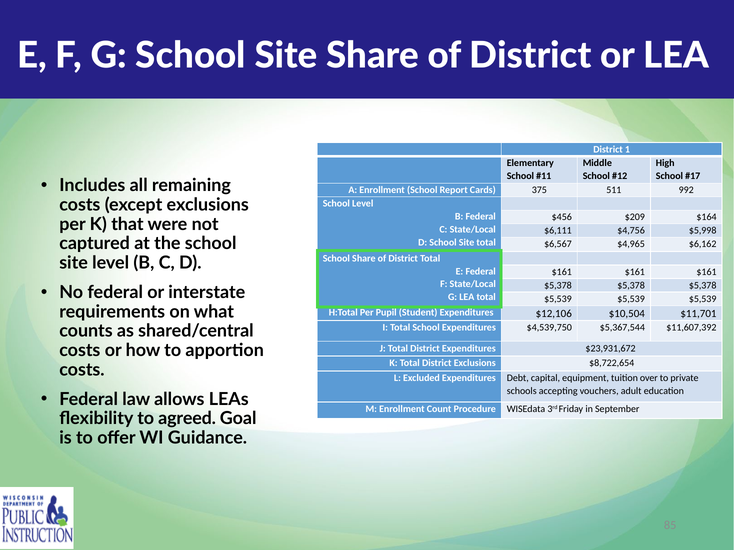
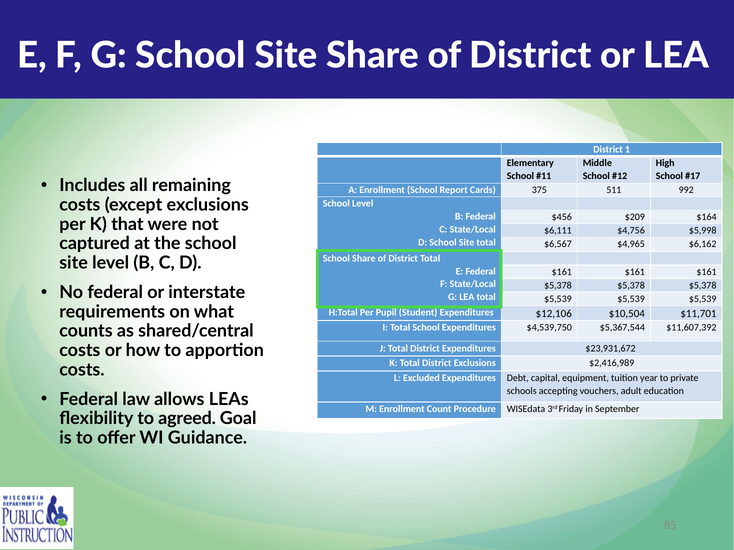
$8,722,654: $8,722,654 -> $2,416,989
over: over -> year
